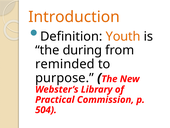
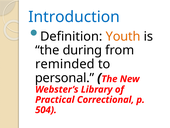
Introduction colour: orange -> blue
purpose: purpose -> personal
Commission: Commission -> Correctional
